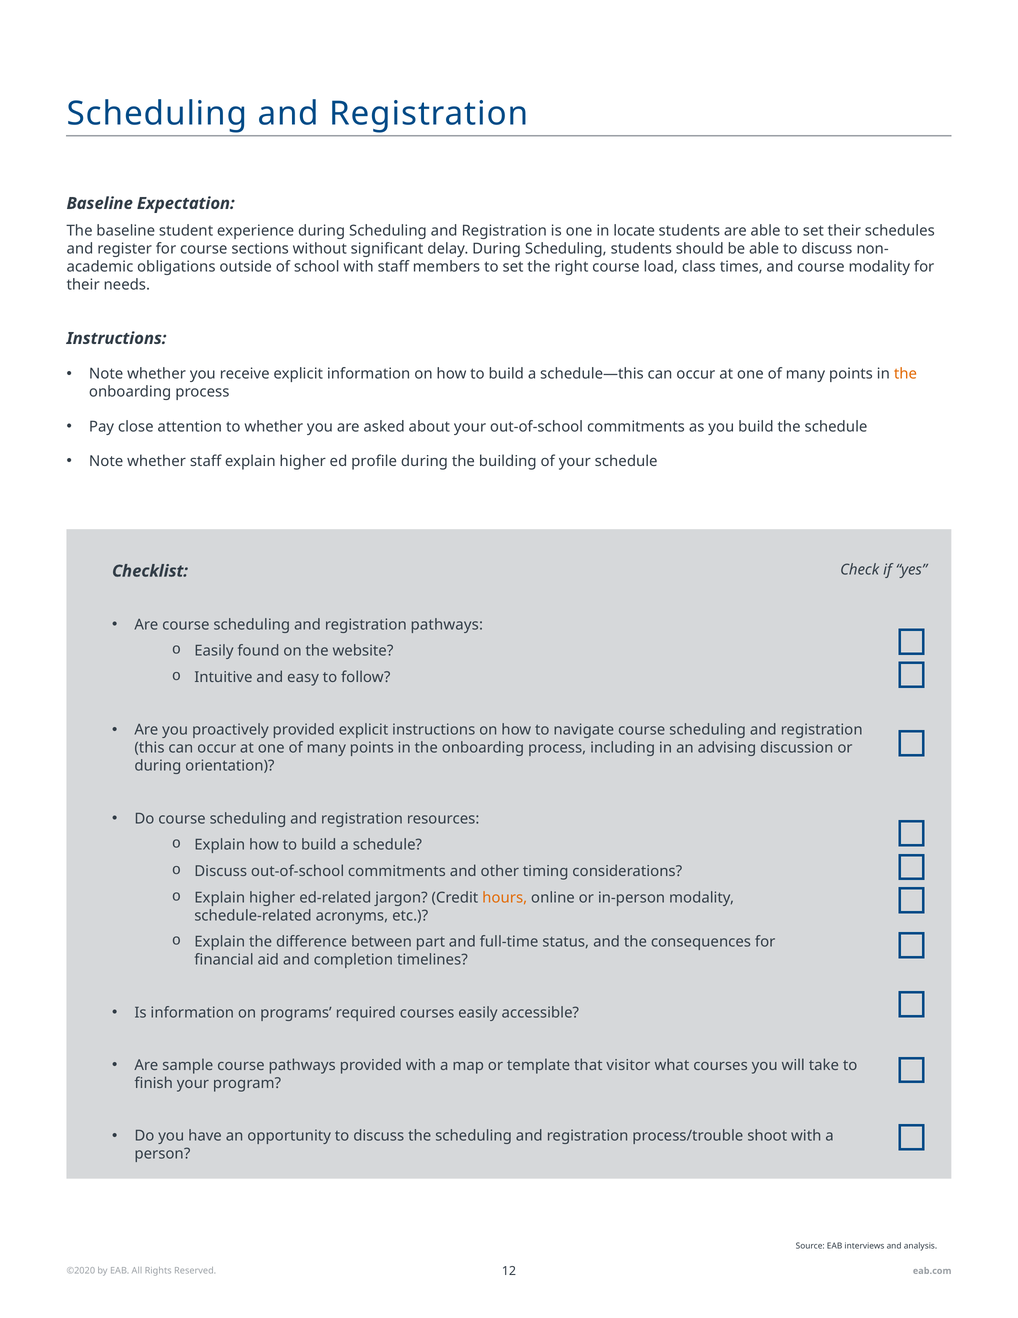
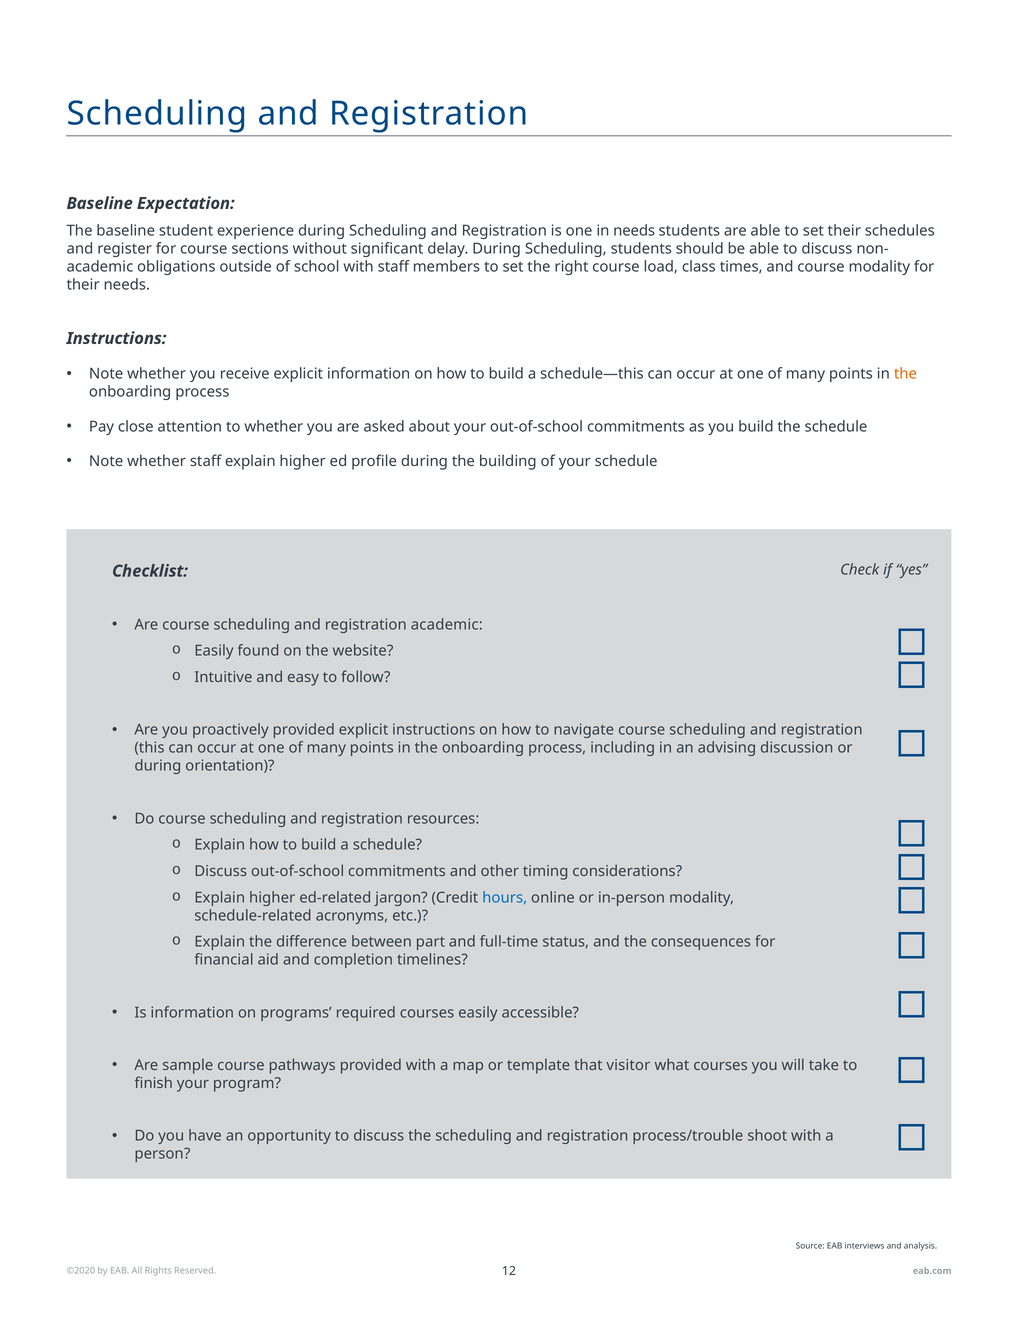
in locate: locate -> needs
registration pathways: pathways -> academic
hours colour: orange -> blue
